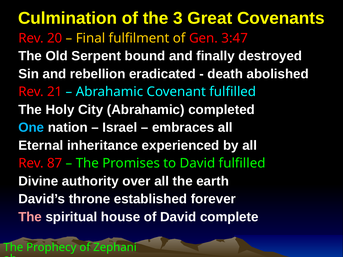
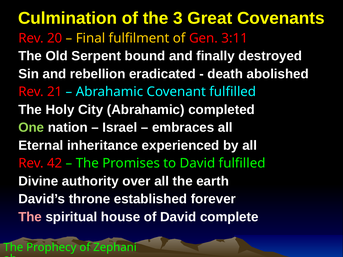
3:47: 3:47 -> 3:11
One colour: light blue -> light green
87: 87 -> 42
